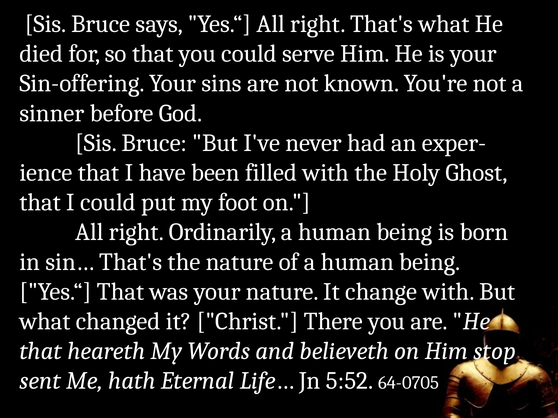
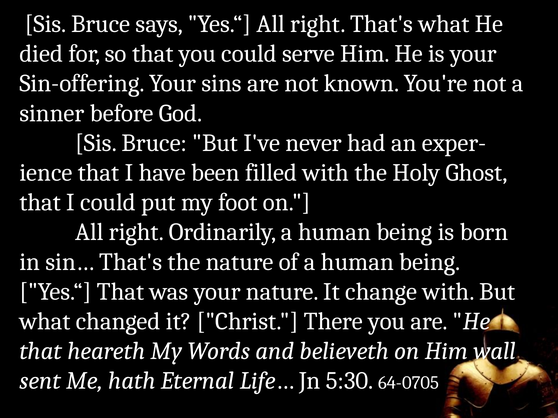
stop: stop -> wall
5:52: 5:52 -> 5:30
